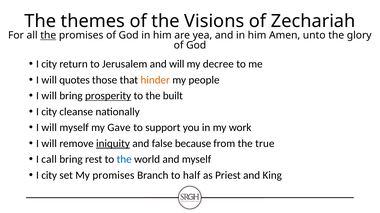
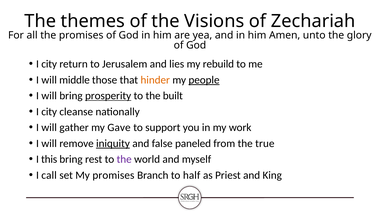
the at (48, 35) underline: present -> none
and will: will -> lies
decree: decree -> rebuild
quotes: quotes -> middle
people underline: none -> present
will myself: myself -> gather
because: because -> paneled
call: call -> this
the at (124, 160) colour: blue -> purple
city at (49, 176): city -> call
